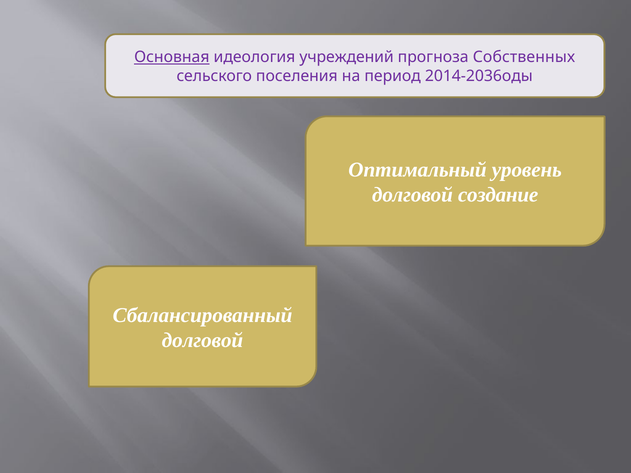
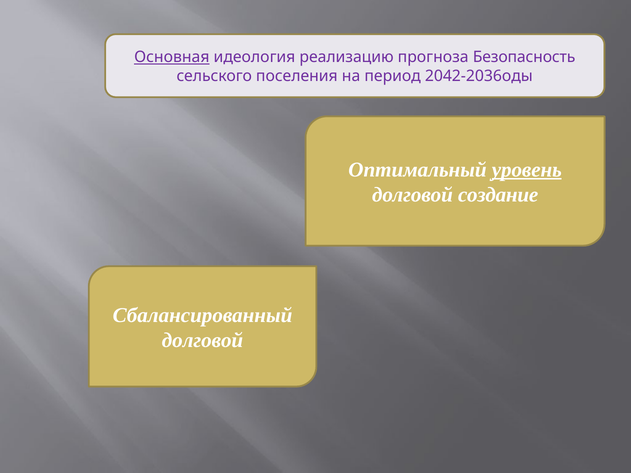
учреждений: учреждений -> реализацию
Собственных: Собственных -> Безопасность
2014-2036оды: 2014-2036оды -> 2042-2036оды
уровень underline: none -> present
